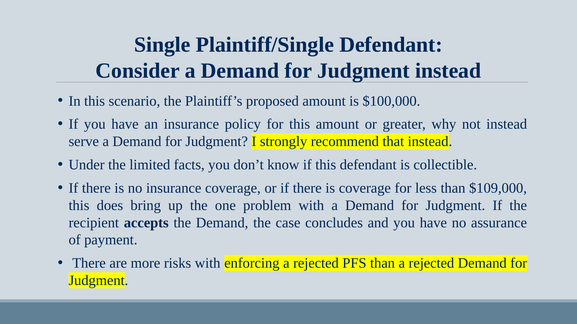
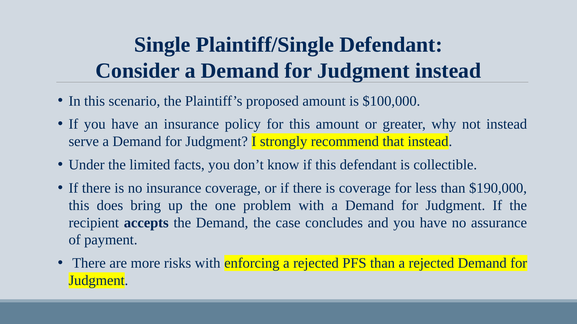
$109,000: $109,000 -> $190,000
